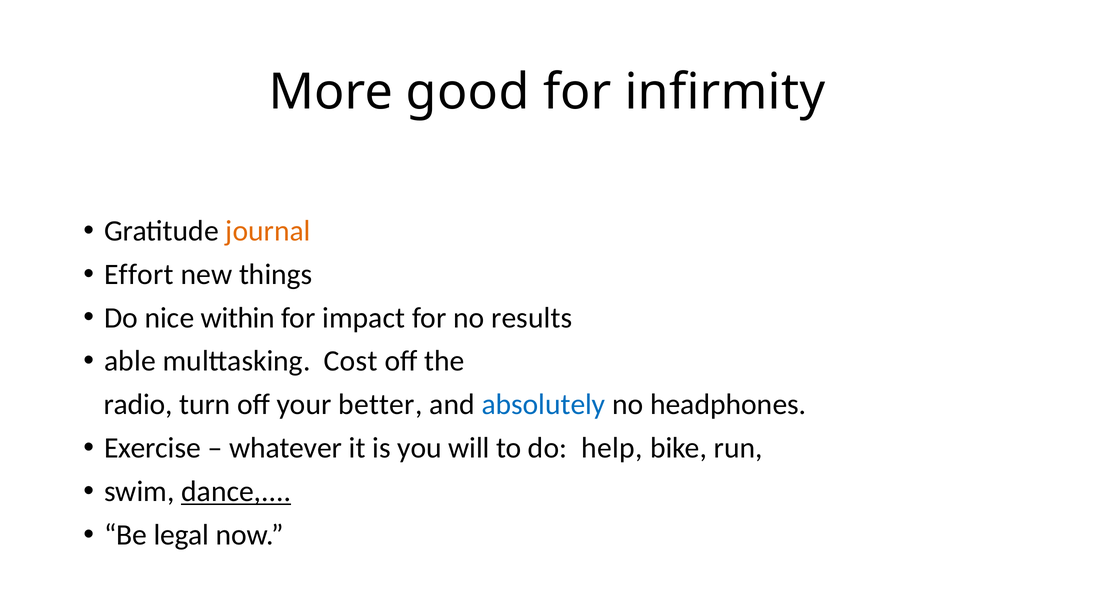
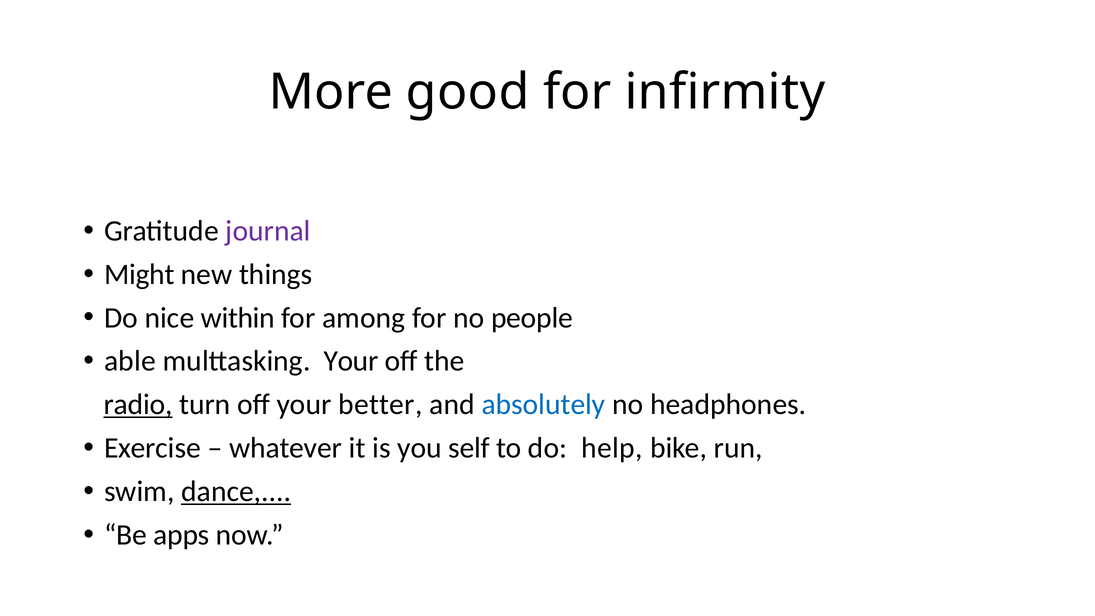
journal colour: orange -> purple
Effort: Effort -> Might
impact: impact -> among
results: results -> people
multtasking Cost: Cost -> Your
radio underline: none -> present
will: will -> self
legal: legal -> apps
